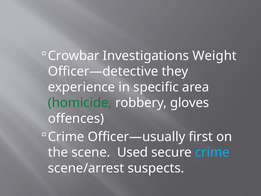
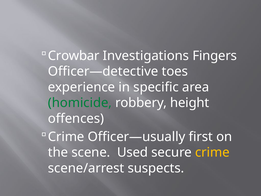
Weight: Weight -> Fingers
they: they -> toes
gloves: gloves -> height
crime at (212, 152) colour: light blue -> yellow
